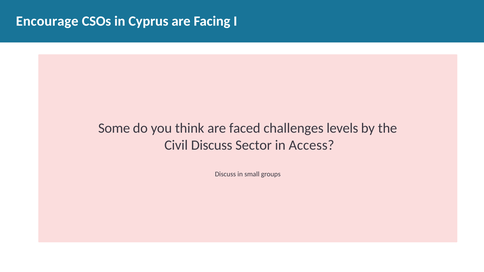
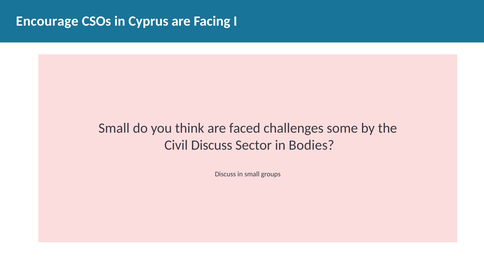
Some at (114, 128): Some -> Small
levels: levels -> some
Access: Access -> Bodies
